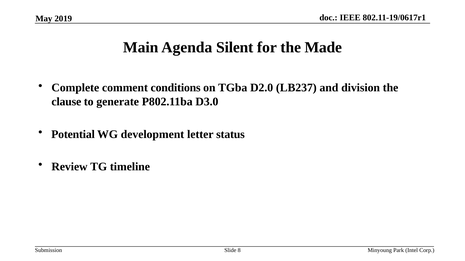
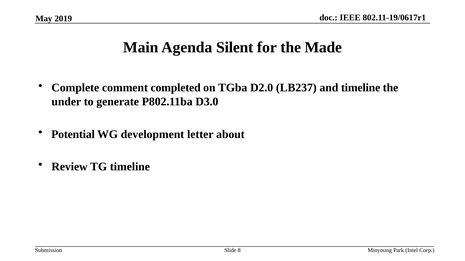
conditions: conditions -> completed
and division: division -> timeline
clause: clause -> under
status: status -> about
